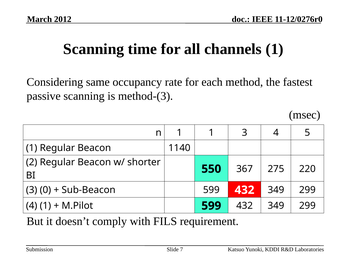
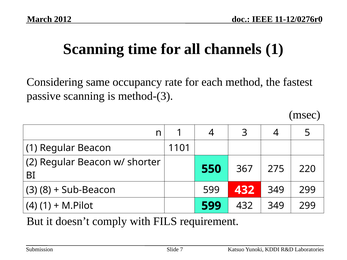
1 1: 1 -> 4
1140: 1140 -> 1101
0: 0 -> 8
